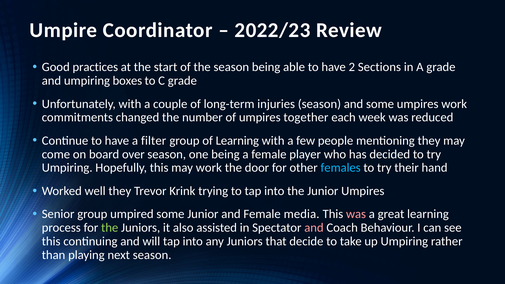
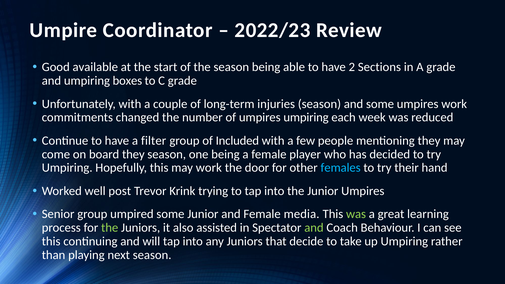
practices: practices -> available
umpires together: together -> umpiring
of Learning: Learning -> Included
board over: over -> they
well they: they -> post
was at (356, 214) colour: pink -> light green
and at (314, 228) colour: pink -> light green
